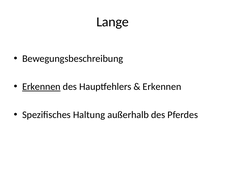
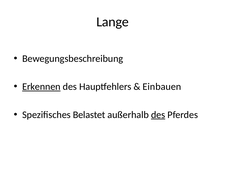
Erkennen at (162, 87): Erkennen -> Einbauen
Haltung: Haltung -> Belastet
des at (158, 115) underline: none -> present
